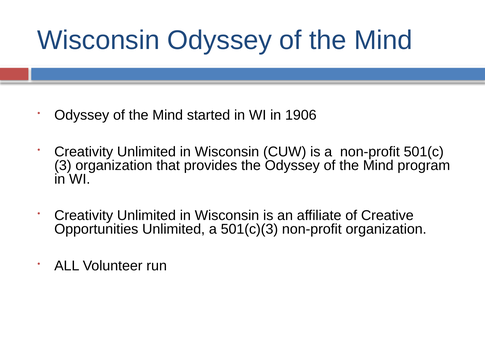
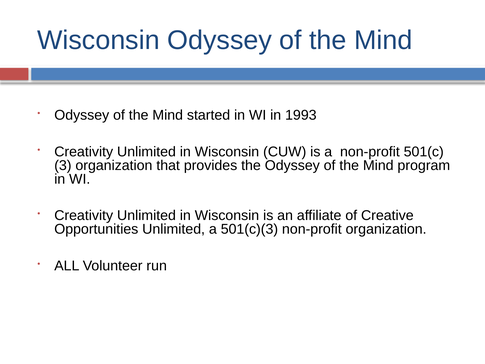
1906: 1906 -> 1993
